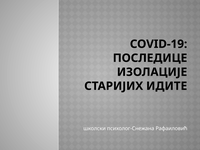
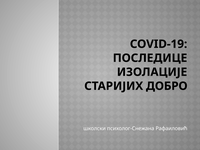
ИДИТЕ: ИДИТЕ -> ДОБРО
